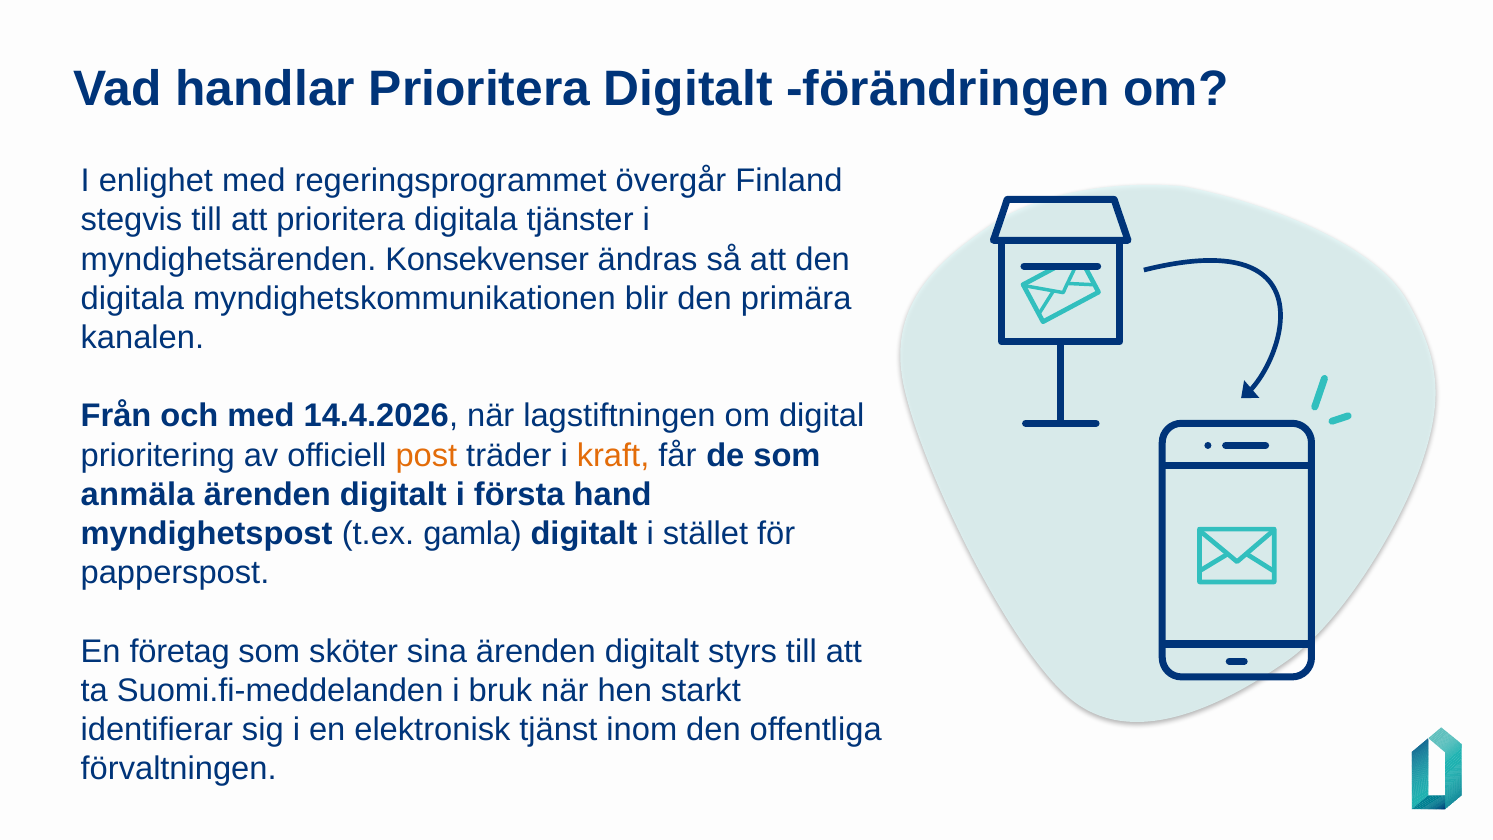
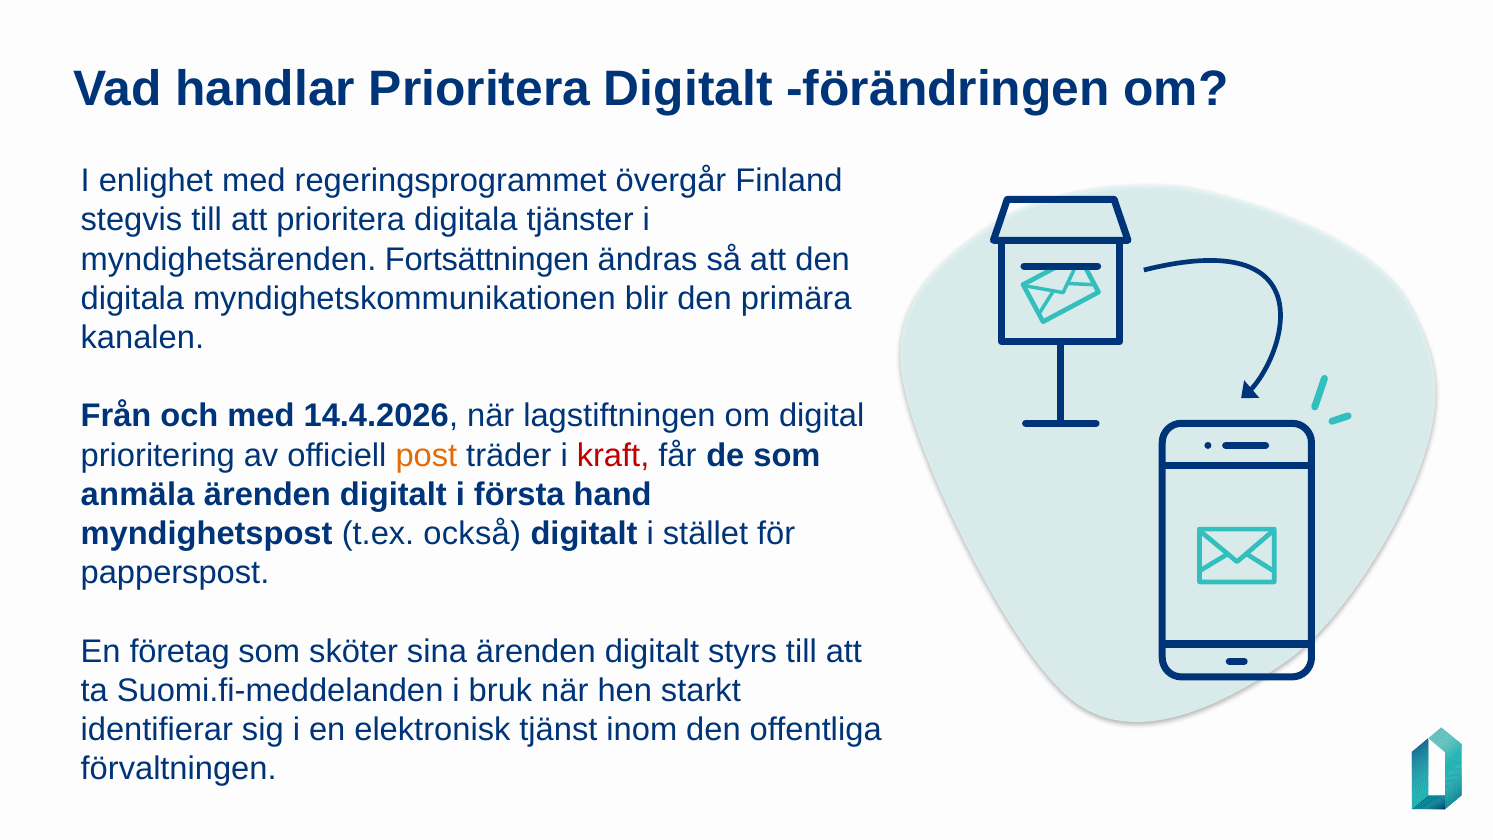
Konsekvenser: Konsekvenser -> Fortsättningen
kraft colour: orange -> red
gamla: gamla -> också
